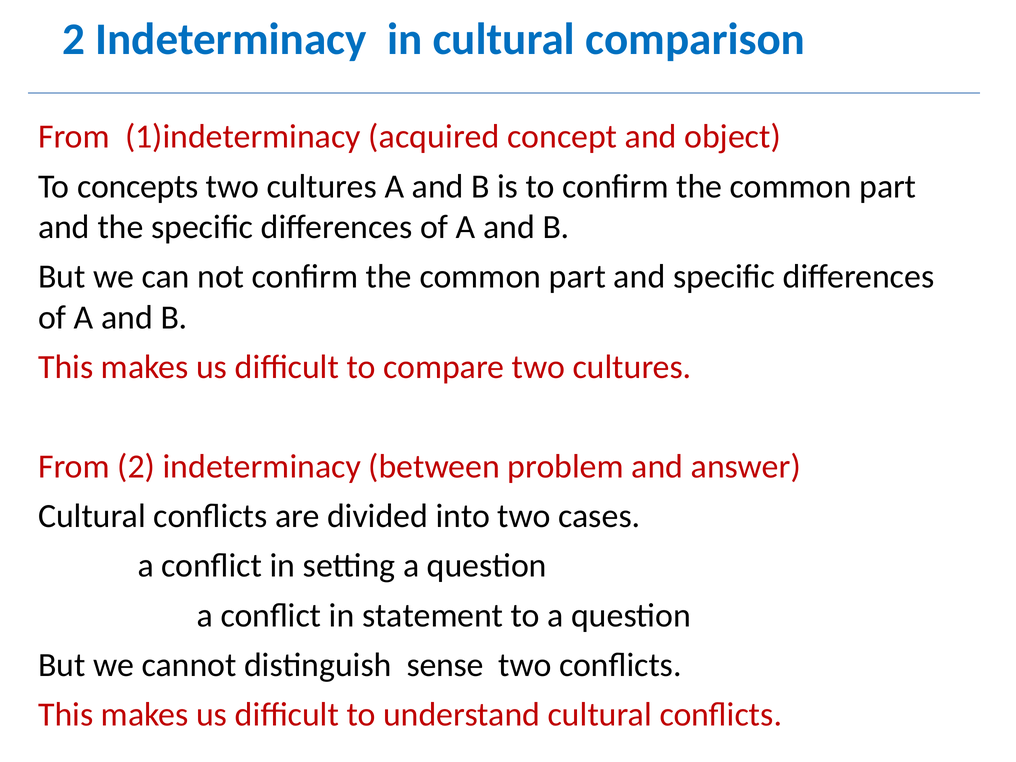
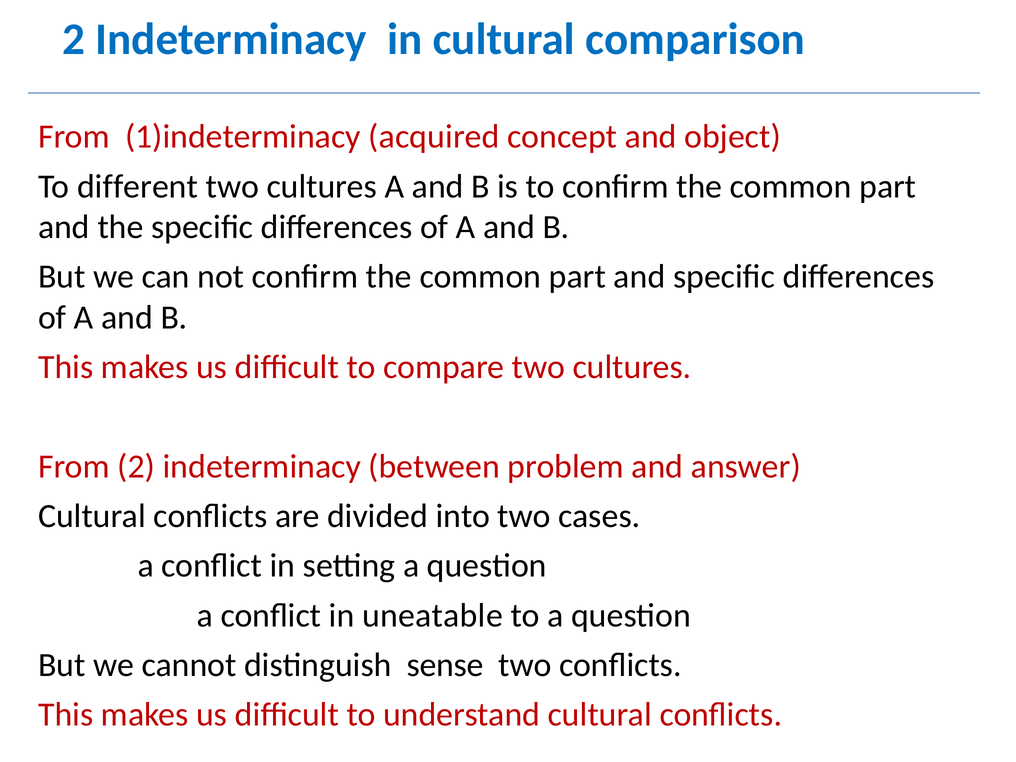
concepts: concepts -> different
statement: statement -> uneatable
